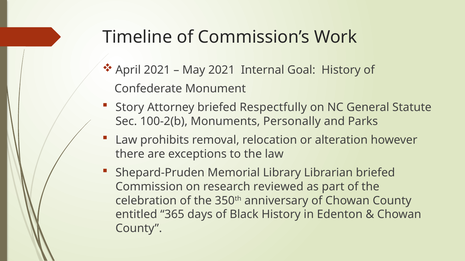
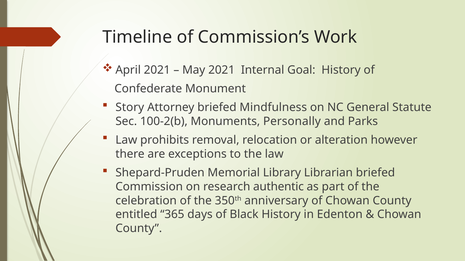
Respectfully: Respectfully -> Mindfulness
reviewed: reviewed -> authentic
